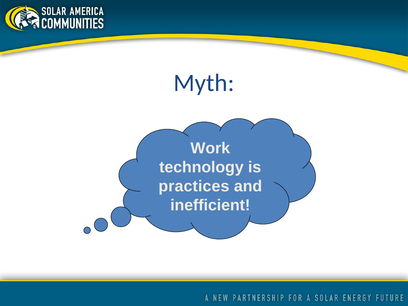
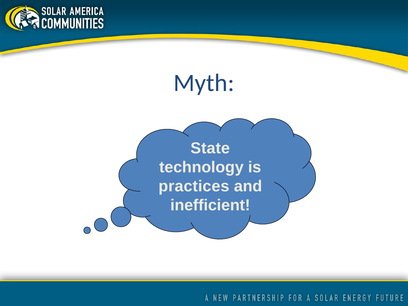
Work: Work -> State
